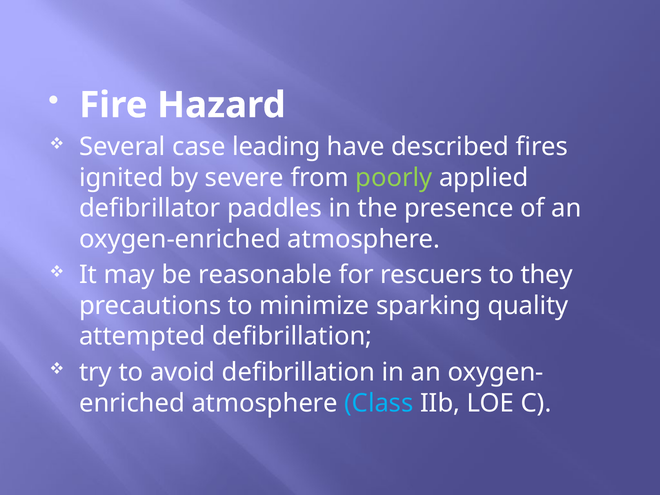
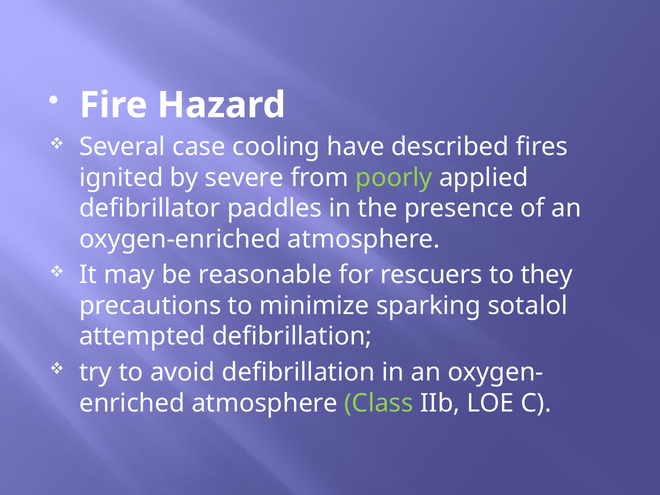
leading: leading -> cooling
quality: quality -> sotalol
Class colour: light blue -> light green
